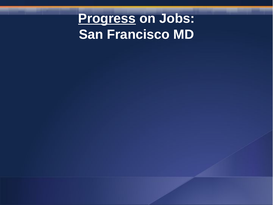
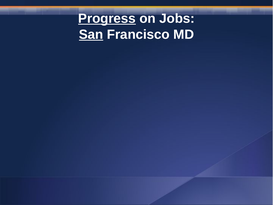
San underline: none -> present
